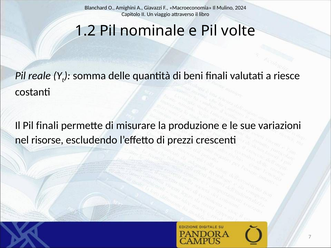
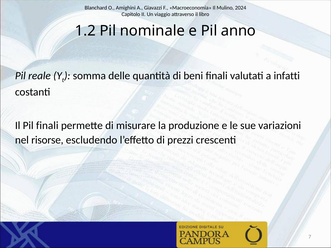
volte: volte -> anno
riesce: riesce -> infatti
